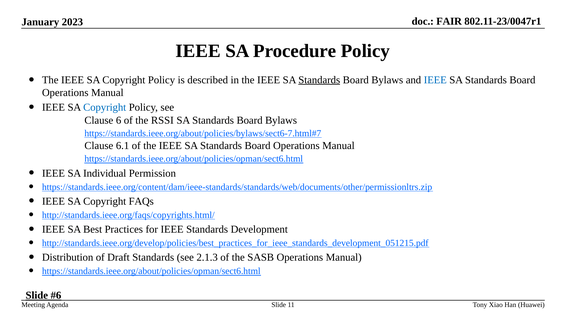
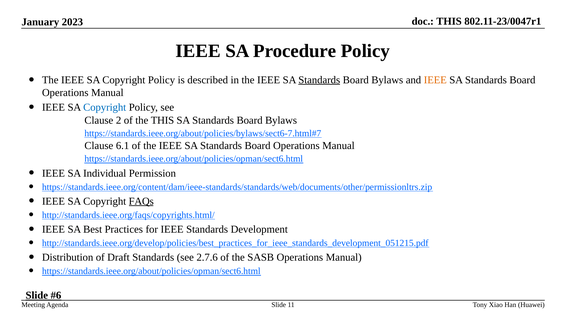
FAIR at (449, 21): FAIR -> THIS
IEEE at (435, 80) colour: blue -> orange
6: 6 -> 2
the RSSI: RSSI -> THIS
FAQs underline: none -> present
2.1.3: 2.1.3 -> 2.7.6
